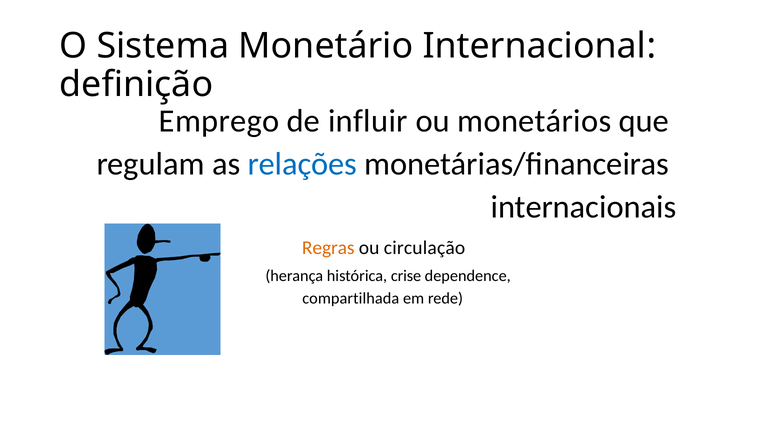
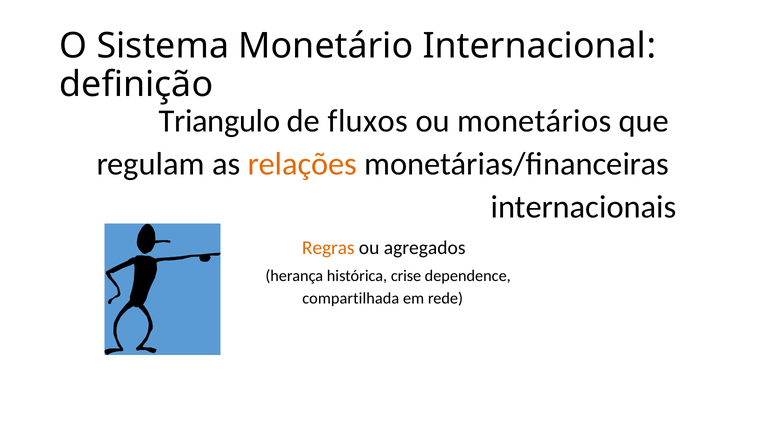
Emprego: Emprego -> Triangulo
influir: influir -> fluxos
relações colour: blue -> orange
circulação: circulação -> agregados
